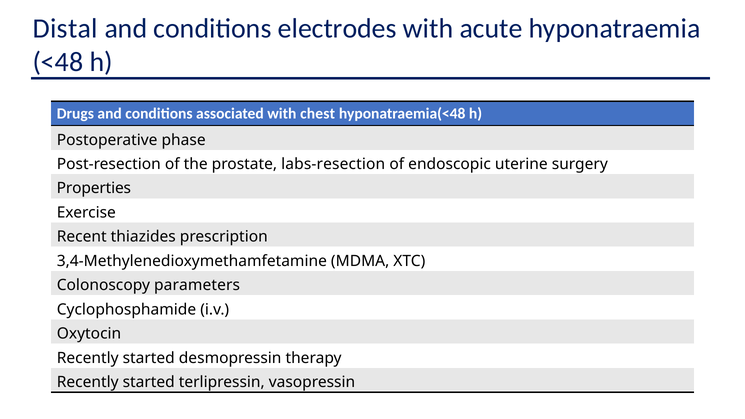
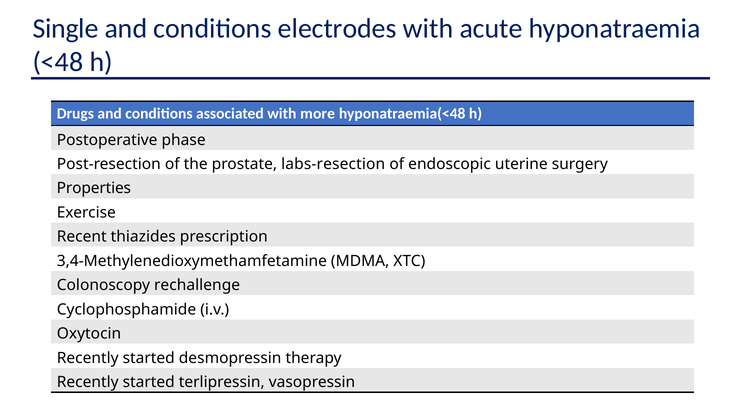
Distal: Distal -> Single
chest: chest -> more
parameters: parameters -> rechallenge
